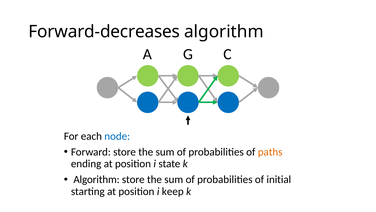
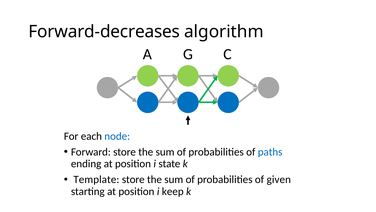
paths colour: orange -> blue
Algorithm at (96, 179): Algorithm -> Template
initial: initial -> given
